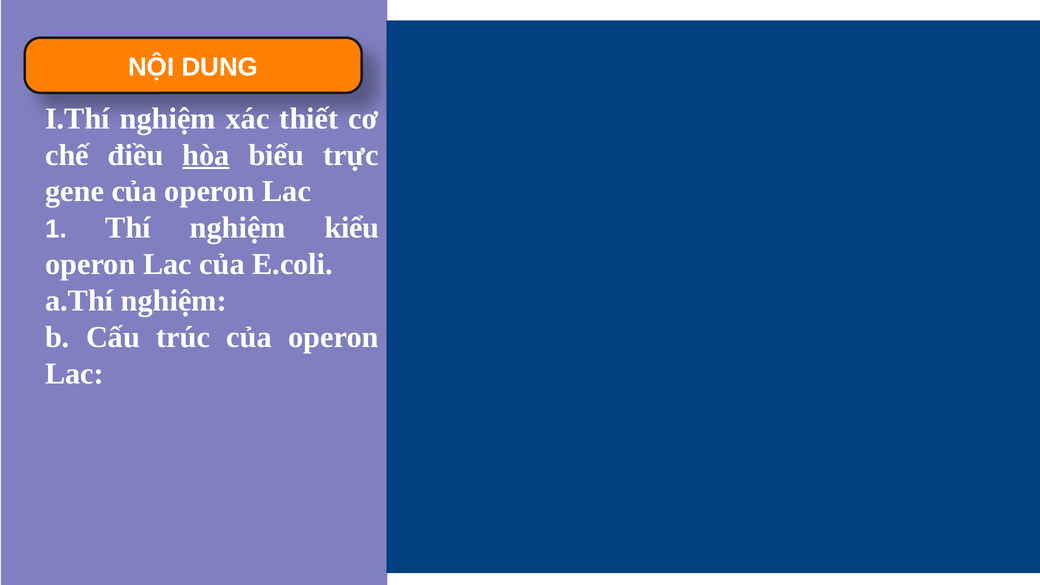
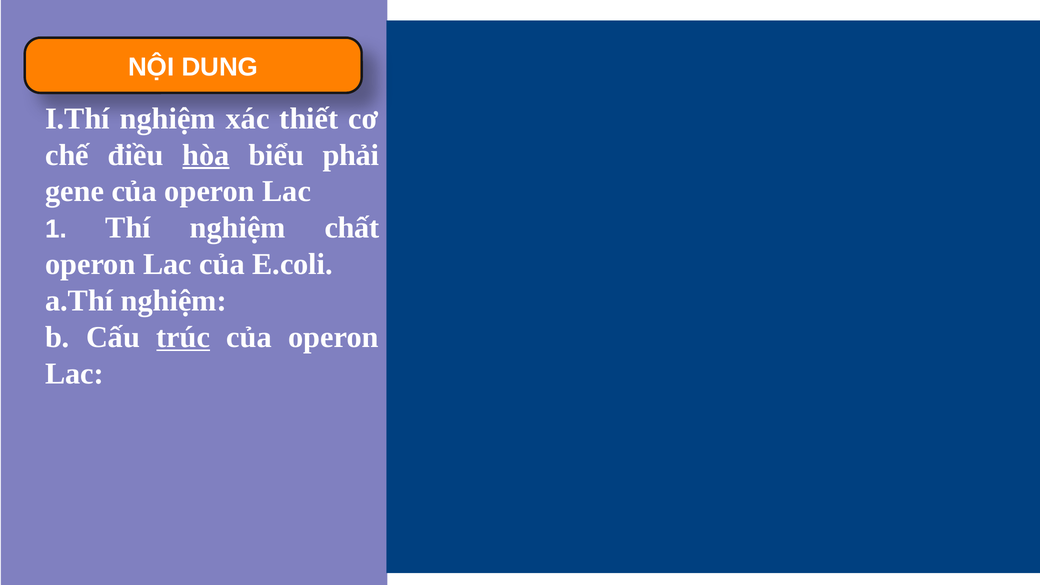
trực: trực -> phải
kiểu: kiểu -> chất
trúc underline: none -> present
